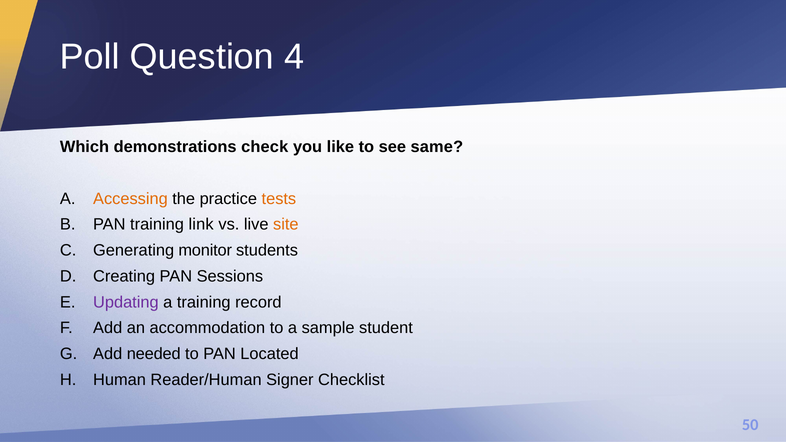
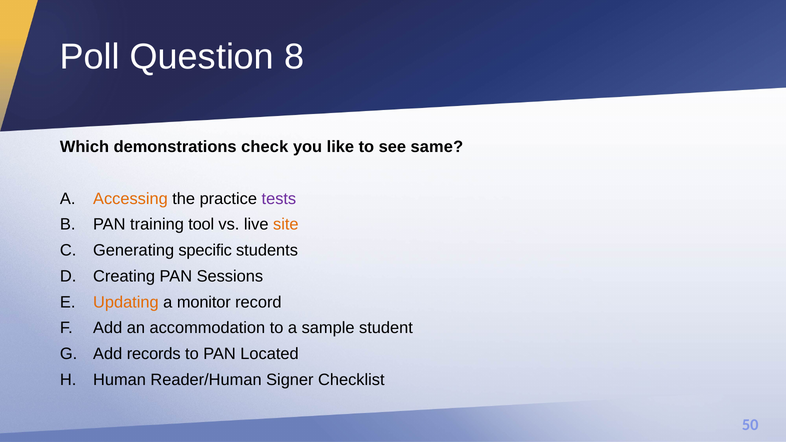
4: 4 -> 8
tests colour: orange -> purple
link: link -> tool
monitor: monitor -> specific
Updating colour: purple -> orange
a training: training -> monitor
needed: needed -> records
